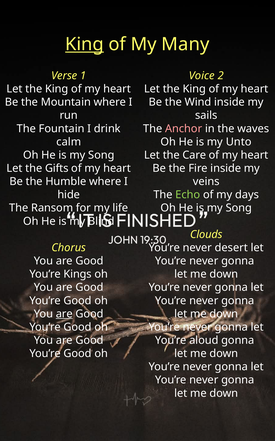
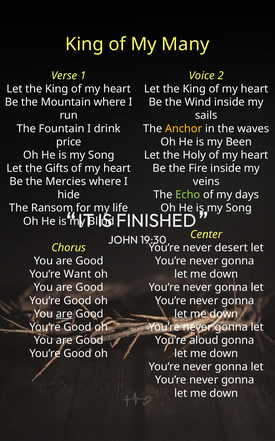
King at (84, 44) underline: present -> none
Anchor colour: pink -> yellow
calm: calm -> price
Unto: Unto -> Been
Care: Care -> Holy
Humble: Humble -> Mercies
Clouds: Clouds -> Center
Kings: Kings -> Want
